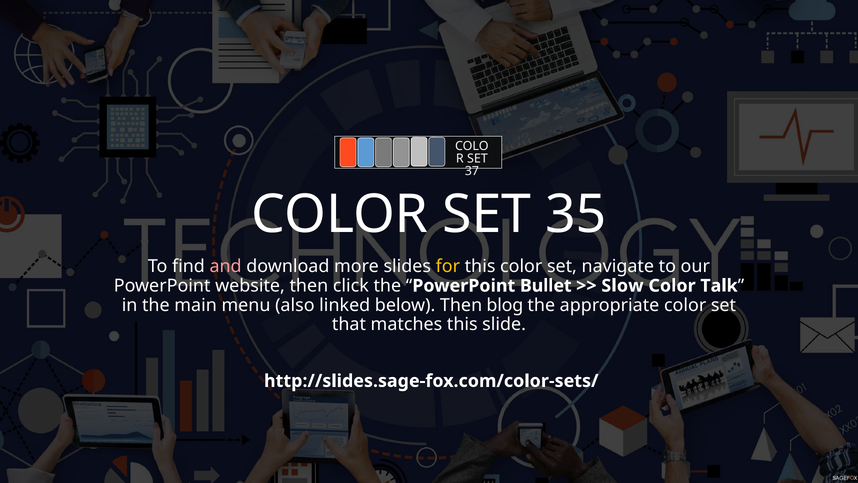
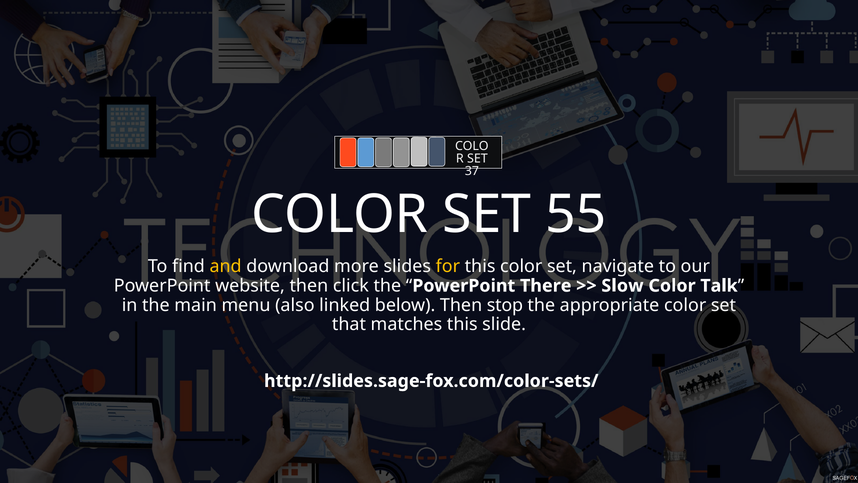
35: 35 -> 55
and colour: pink -> yellow
Bullet: Bullet -> There
blog: blog -> stop
